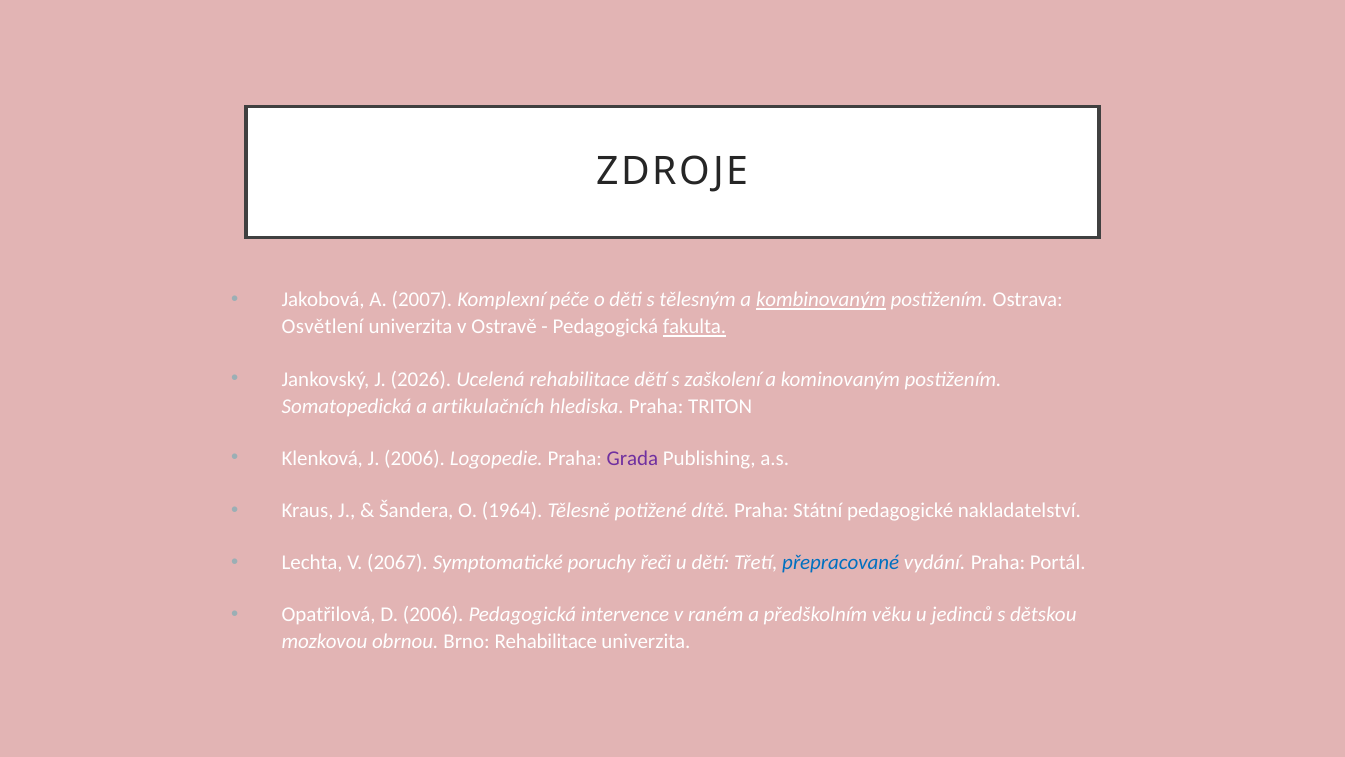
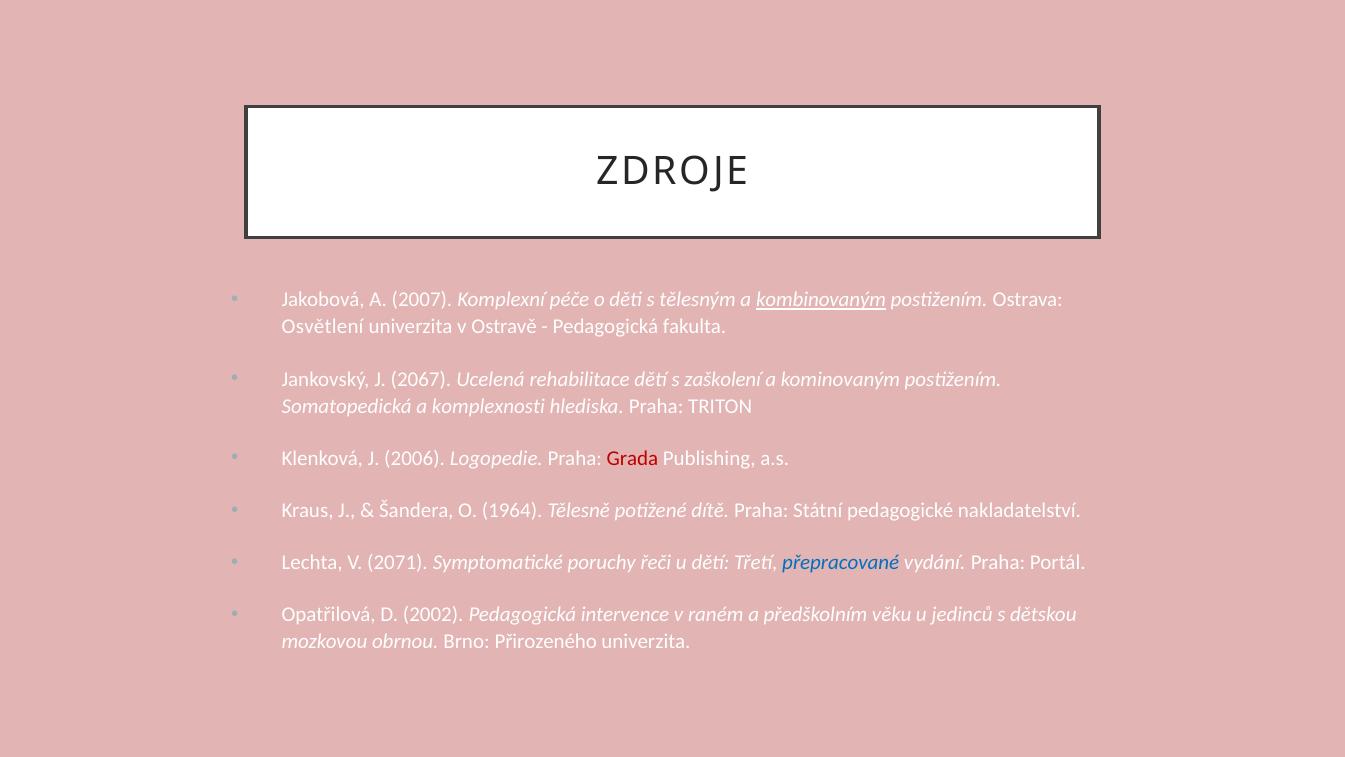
fakulta underline: present -> none
2026: 2026 -> 2067
artikulačních: artikulačních -> komplexnosti
Grada colour: purple -> red
2067: 2067 -> 2071
D 2006: 2006 -> 2002
Brno Rehabilitace: Rehabilitace -> Přirozeného
